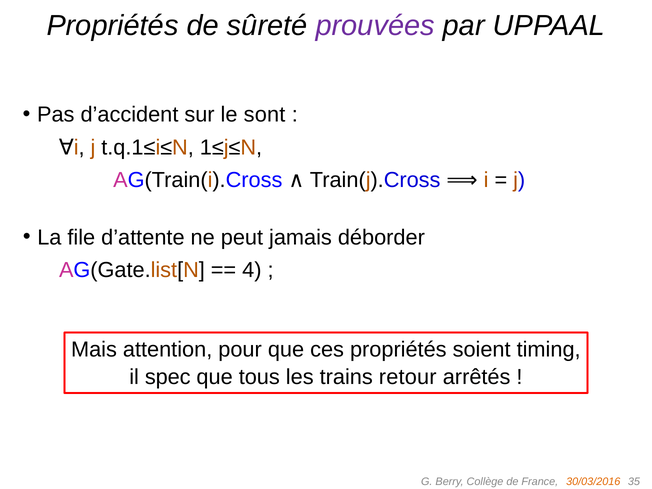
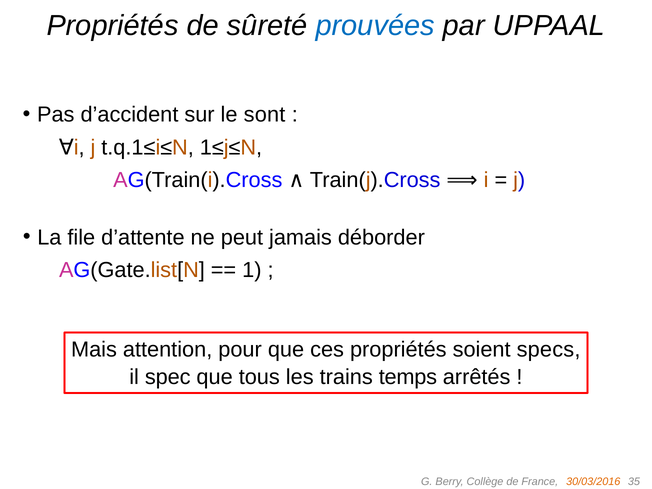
prouvées colour: purple -> blue
4: 4 -> 1
timing: timing -> specs
retour: retour -> temps
